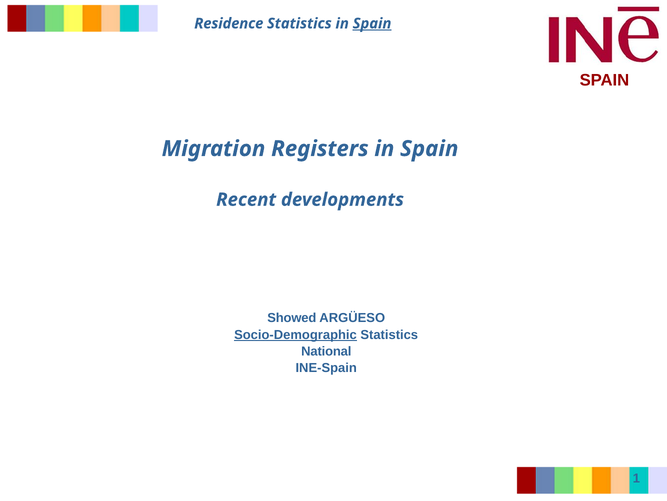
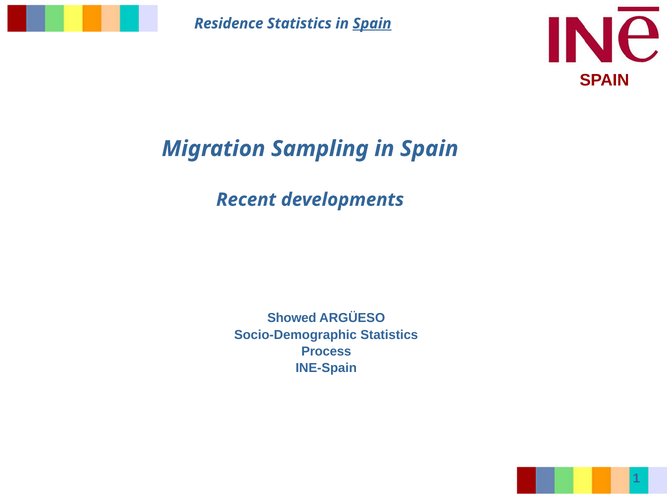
Registers: Registers -> Sampling
Socio-Demographic underline: present -> none
National: National -> Process
